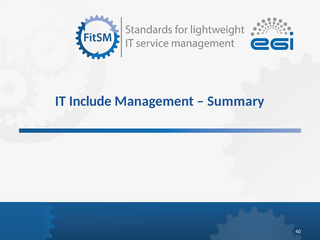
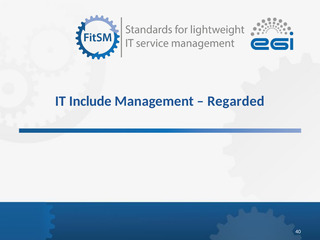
Summary: Summary -> Regarded
